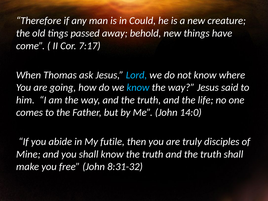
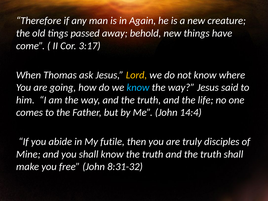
Could: Could -> Again
7:17: 7:17 -> 3:17
Lord colour: light blue -> yellow
14:0: 14:0 -> 14:4
